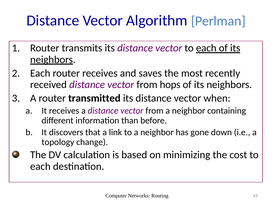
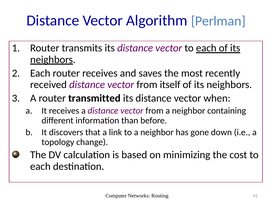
hops: hops -> itself
